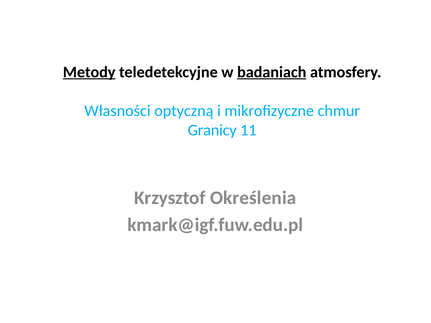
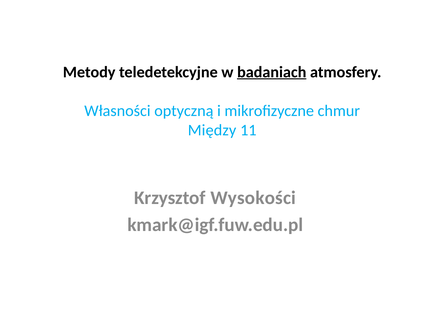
Metody underline: present -> none
Granicy: Granicy -> Między
Określenia: Określenia -> Wysokości
